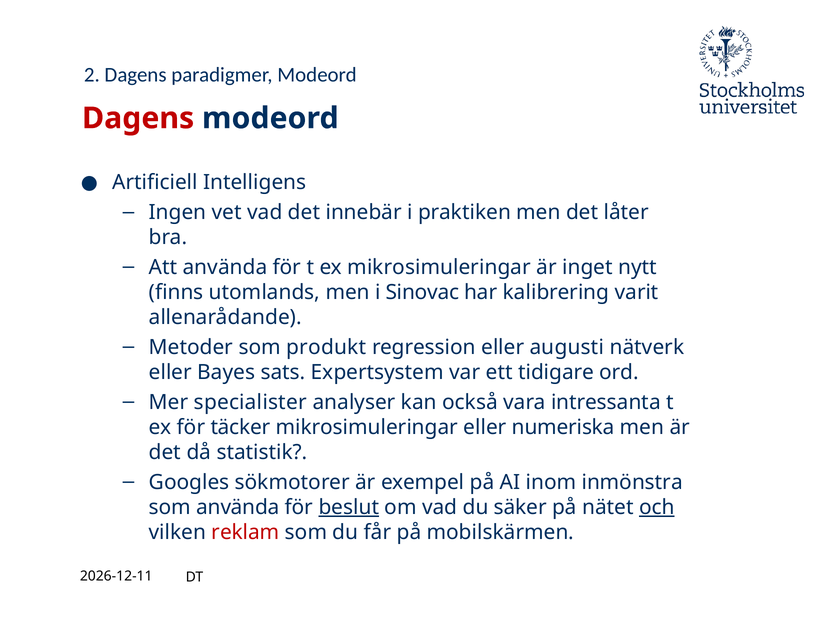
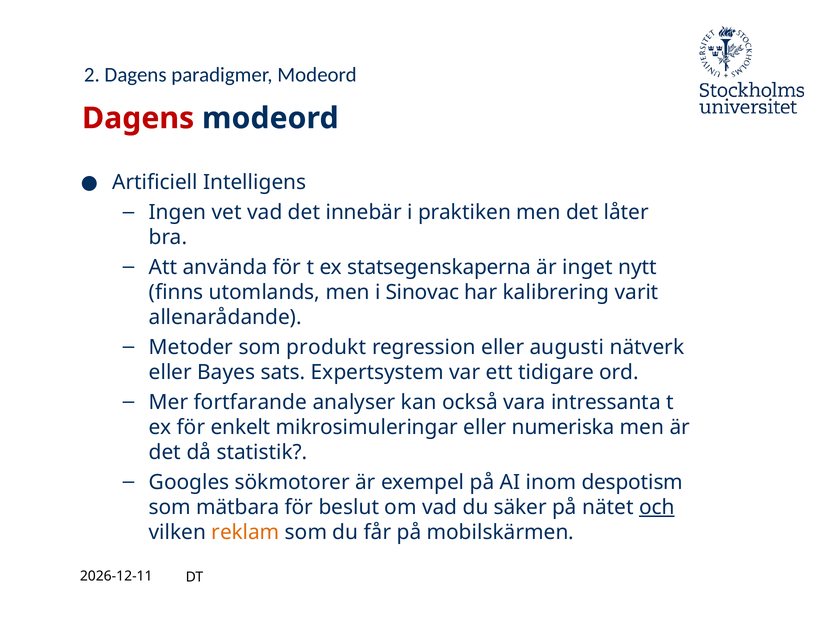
ex mikrosimuleringar: mikrosimuleringar -> statsegenskaperna
specialister: specialister -> fortfarande
täcker: täcker -> enkelt
inmönstra: inmönstra -> despotism
som använda: använda -> mätbara
beslut underline: present -> none
reklam colour: red -> orange
